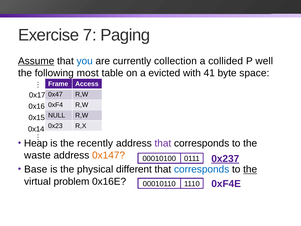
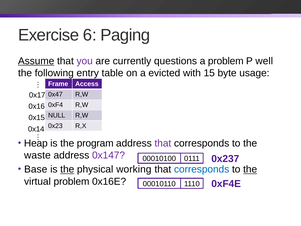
7: 7 -> 6
you colour: blue -> purple
collection: collection -> questions
a collided: collided -> problem
most: most -> entry
41: 41 -> 15
space: space -> usage
recently: recently -> program
0x147 colour: orange -> purple
0x237 underline: present -> none
the at (67, 169) underline: none -> present
different: different -> working
